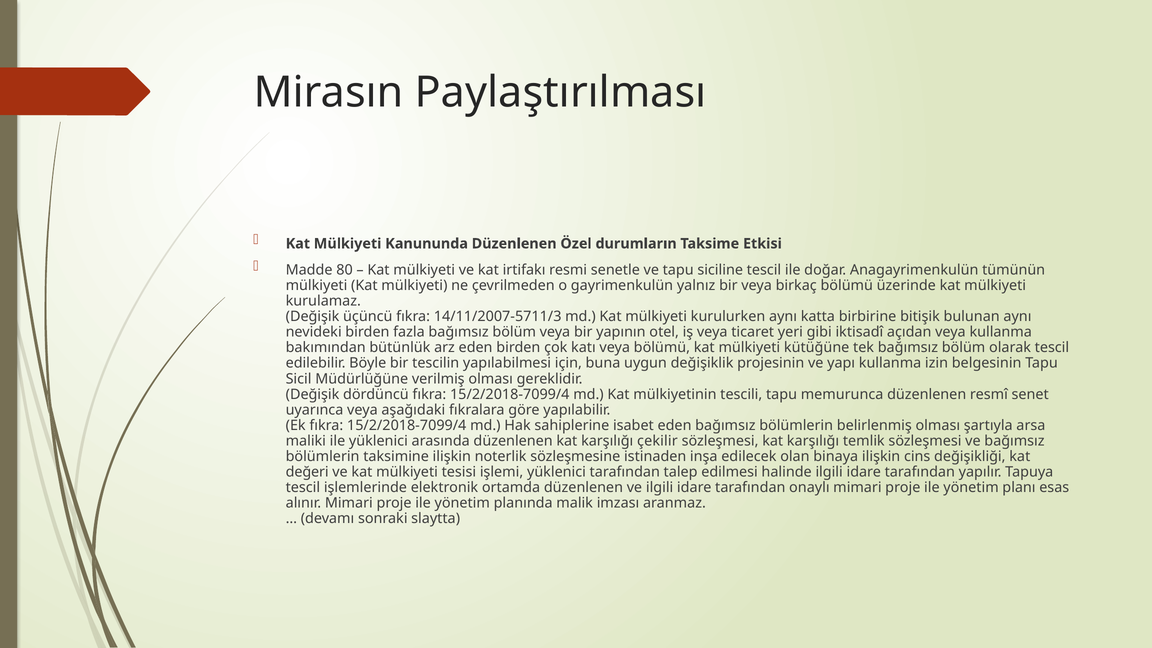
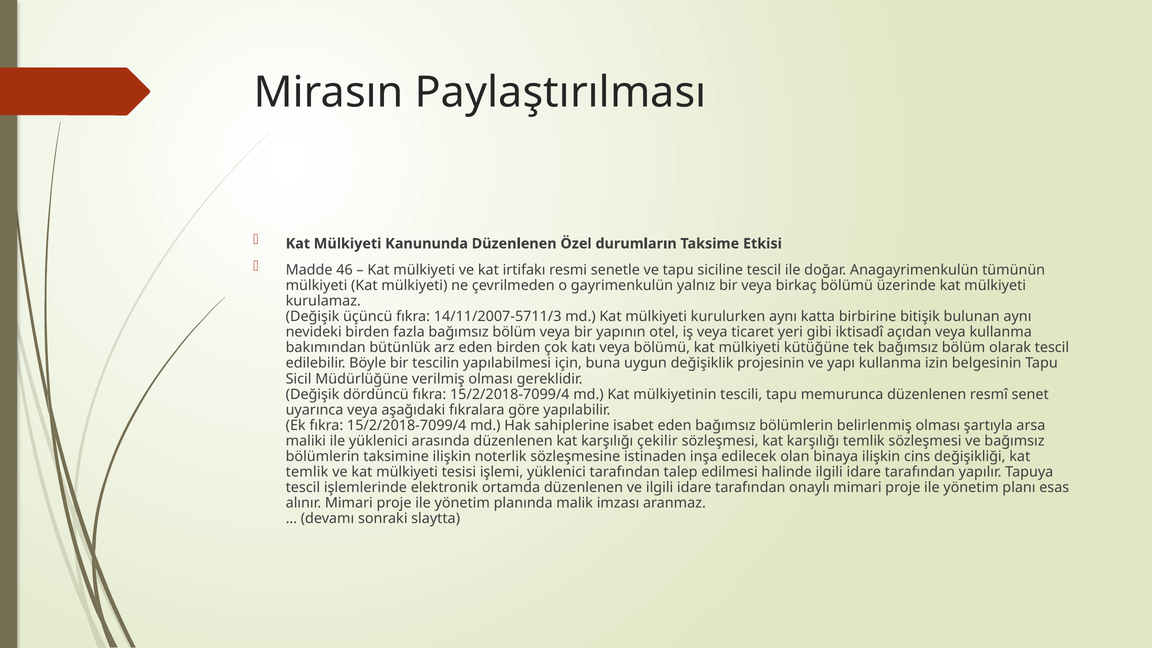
80: 80 -> 46
değeri at (307, 472): değeri -> temlik
